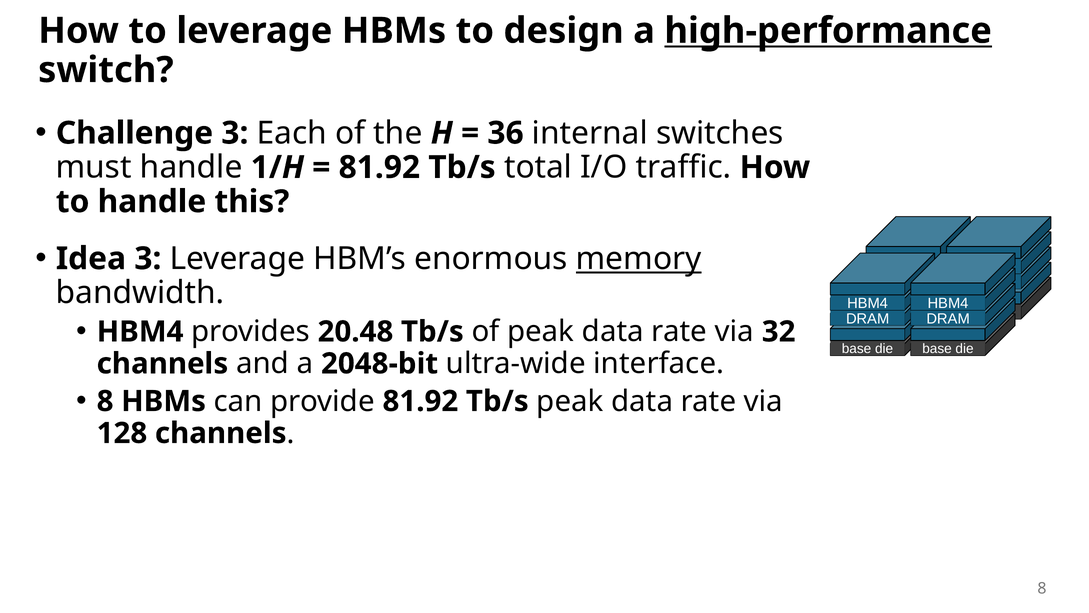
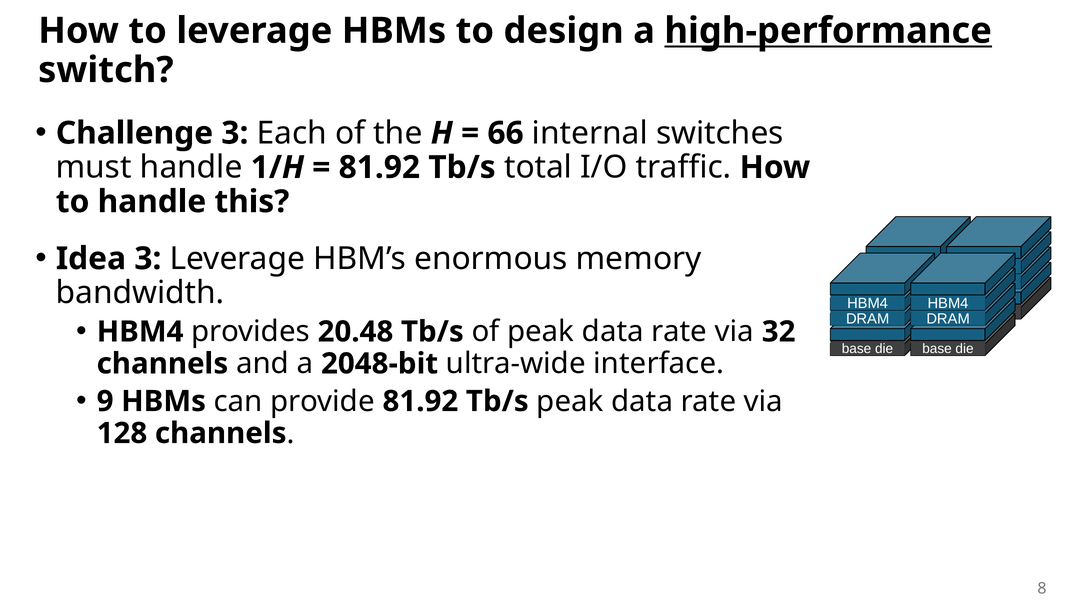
36: 36 -> 66
memory underline: present -> none
8 at (105, 401): 8 -> 9
